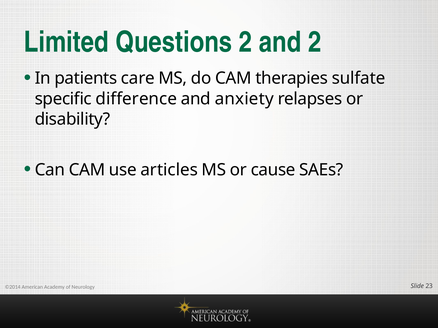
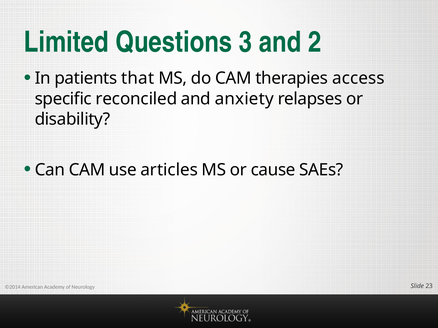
Questions 2: 2 -> 3
care: care -> that
sulfate: sulfate -> access
difference: difference -> reconciled
